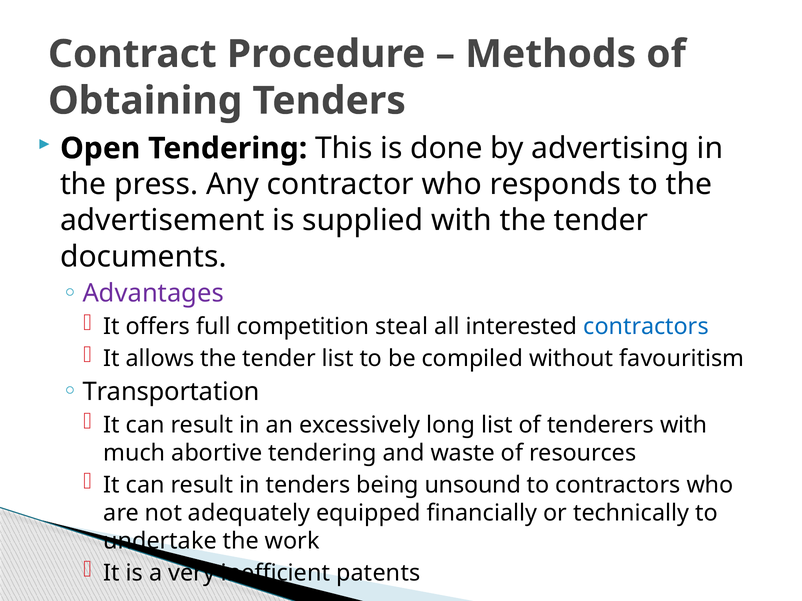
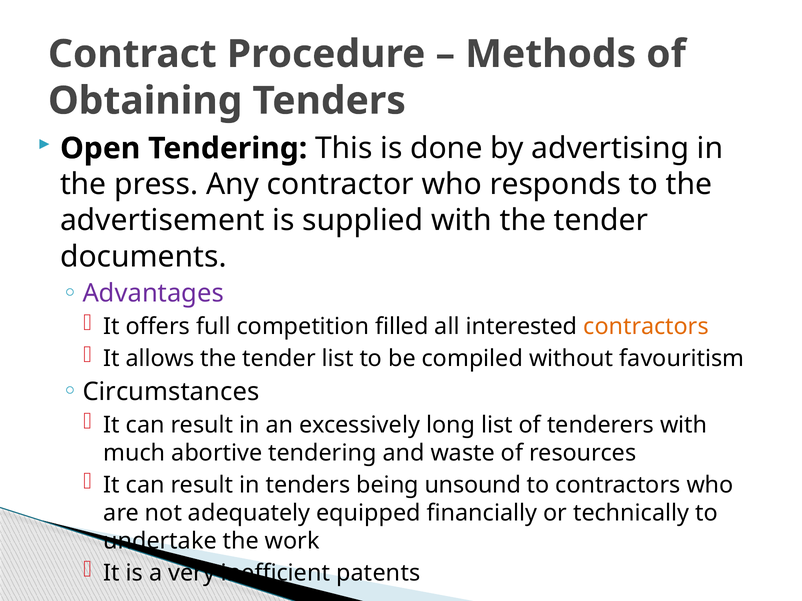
steal: steal -> filled
contractors at (646, 327) colour: blue -> orange
Transportation: Transportation -> Circumstances
